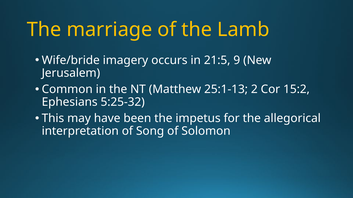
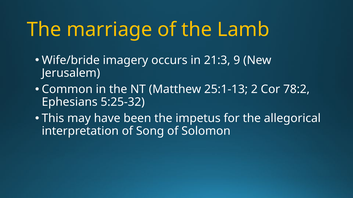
21:5: 21:5 -> 21:3
15:2: 15:2 -> 78:2
